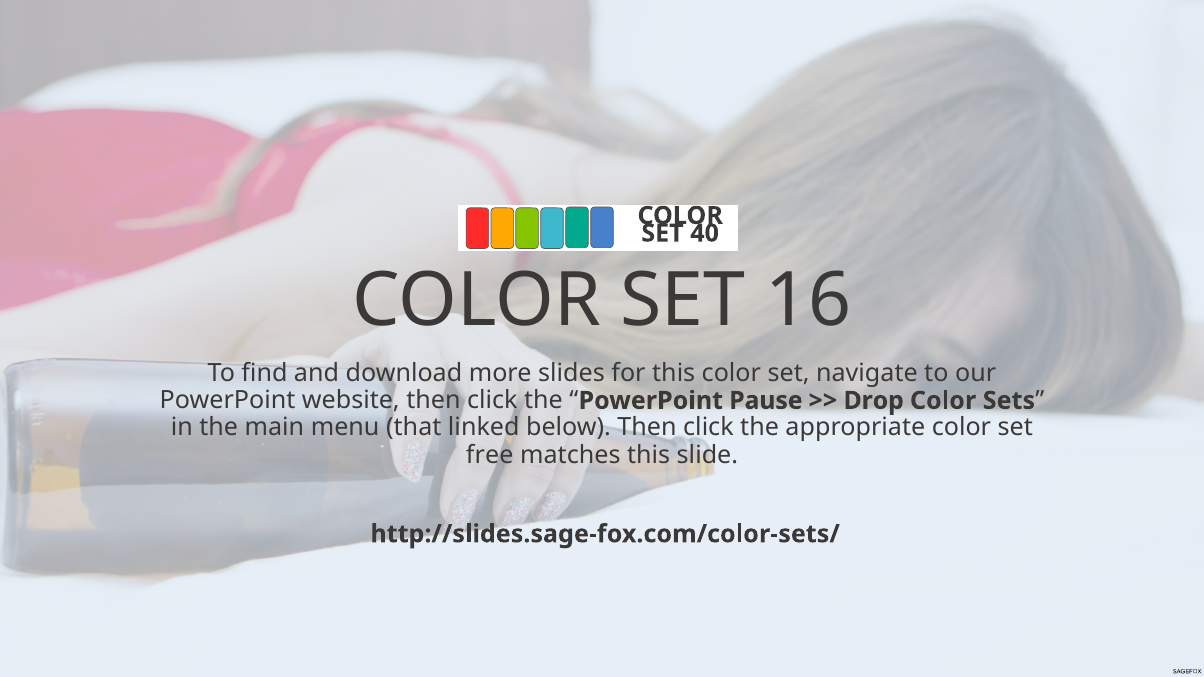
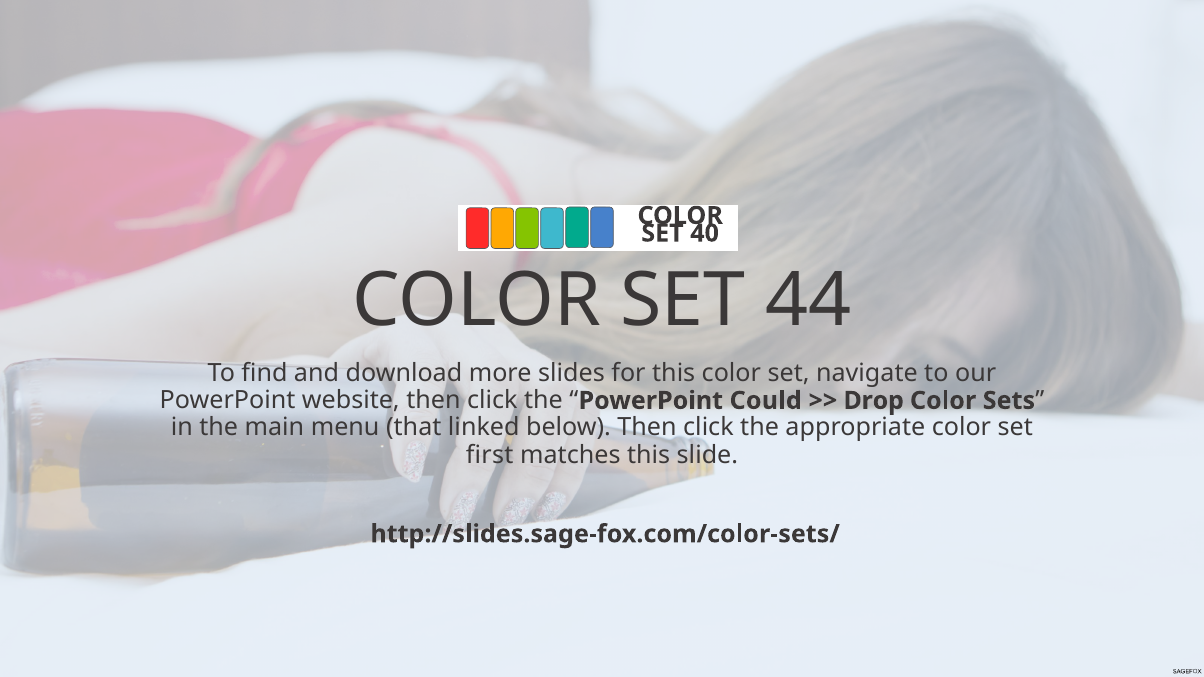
16: 16 -> 44
Pause: Pause -> Could
free: free -> first
